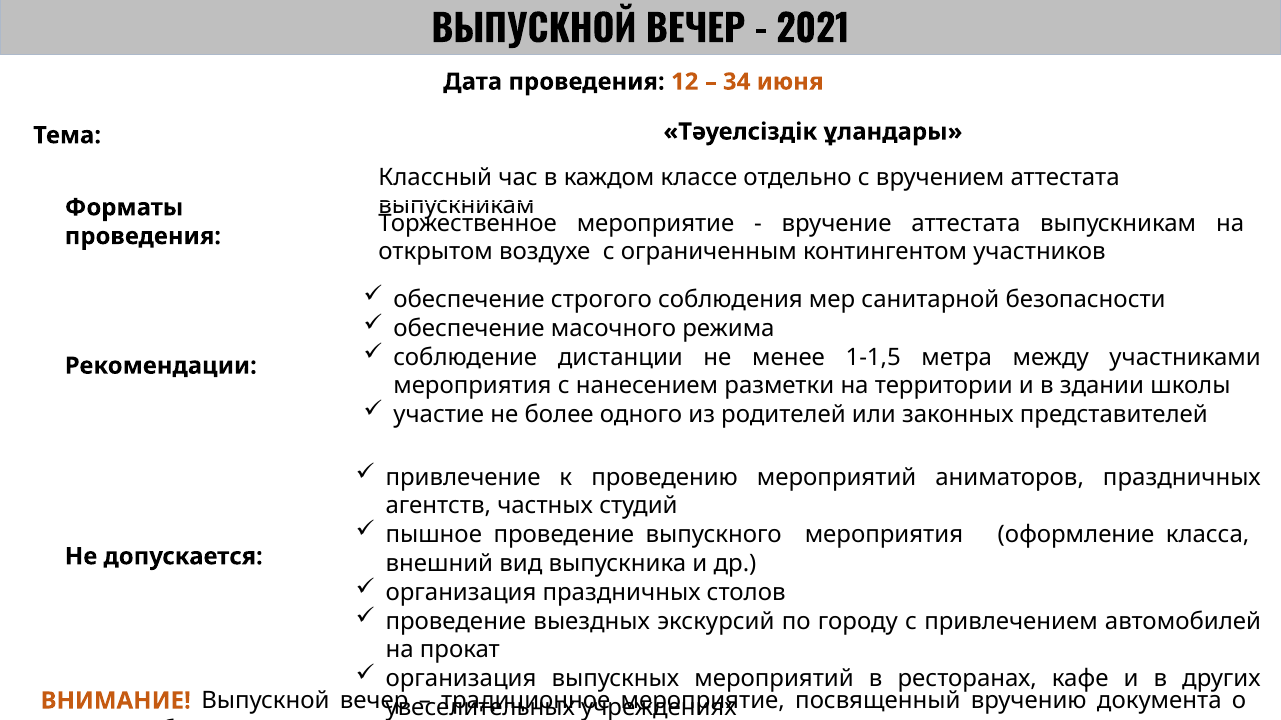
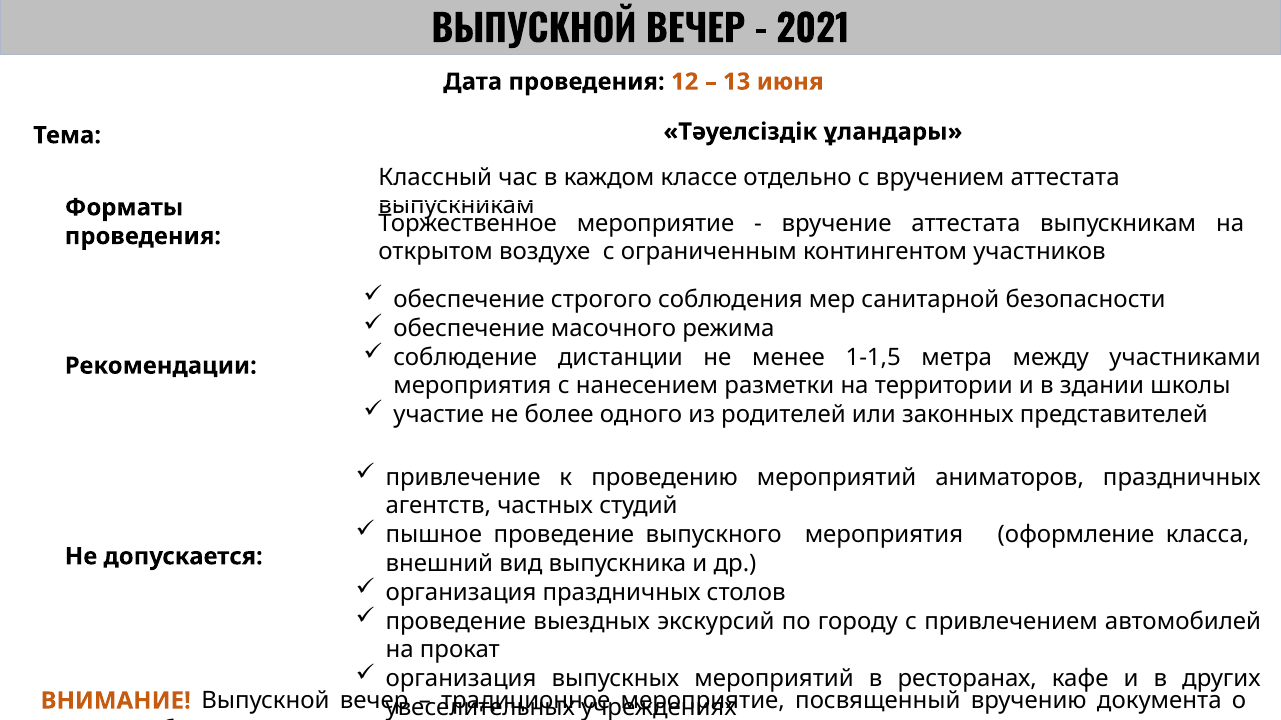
34: 34 -> 13
